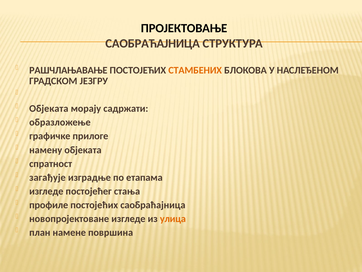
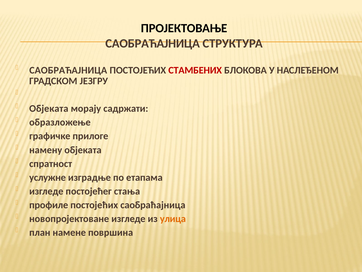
РАШЧЛАЊАВАЊЕ at (68, 70): РАШЧЛАЊАВАЊЕ -> САОБРАЋАЈНИЦА
СТАМБЕНИХ colour: orange -> red
загађује: загађује -> услужне
